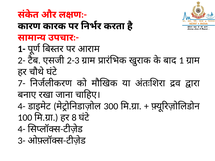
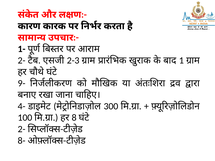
7-: 7- -> 9-
4- at (22, 129): 4- -> 2-
3-: 3- -> 8-
